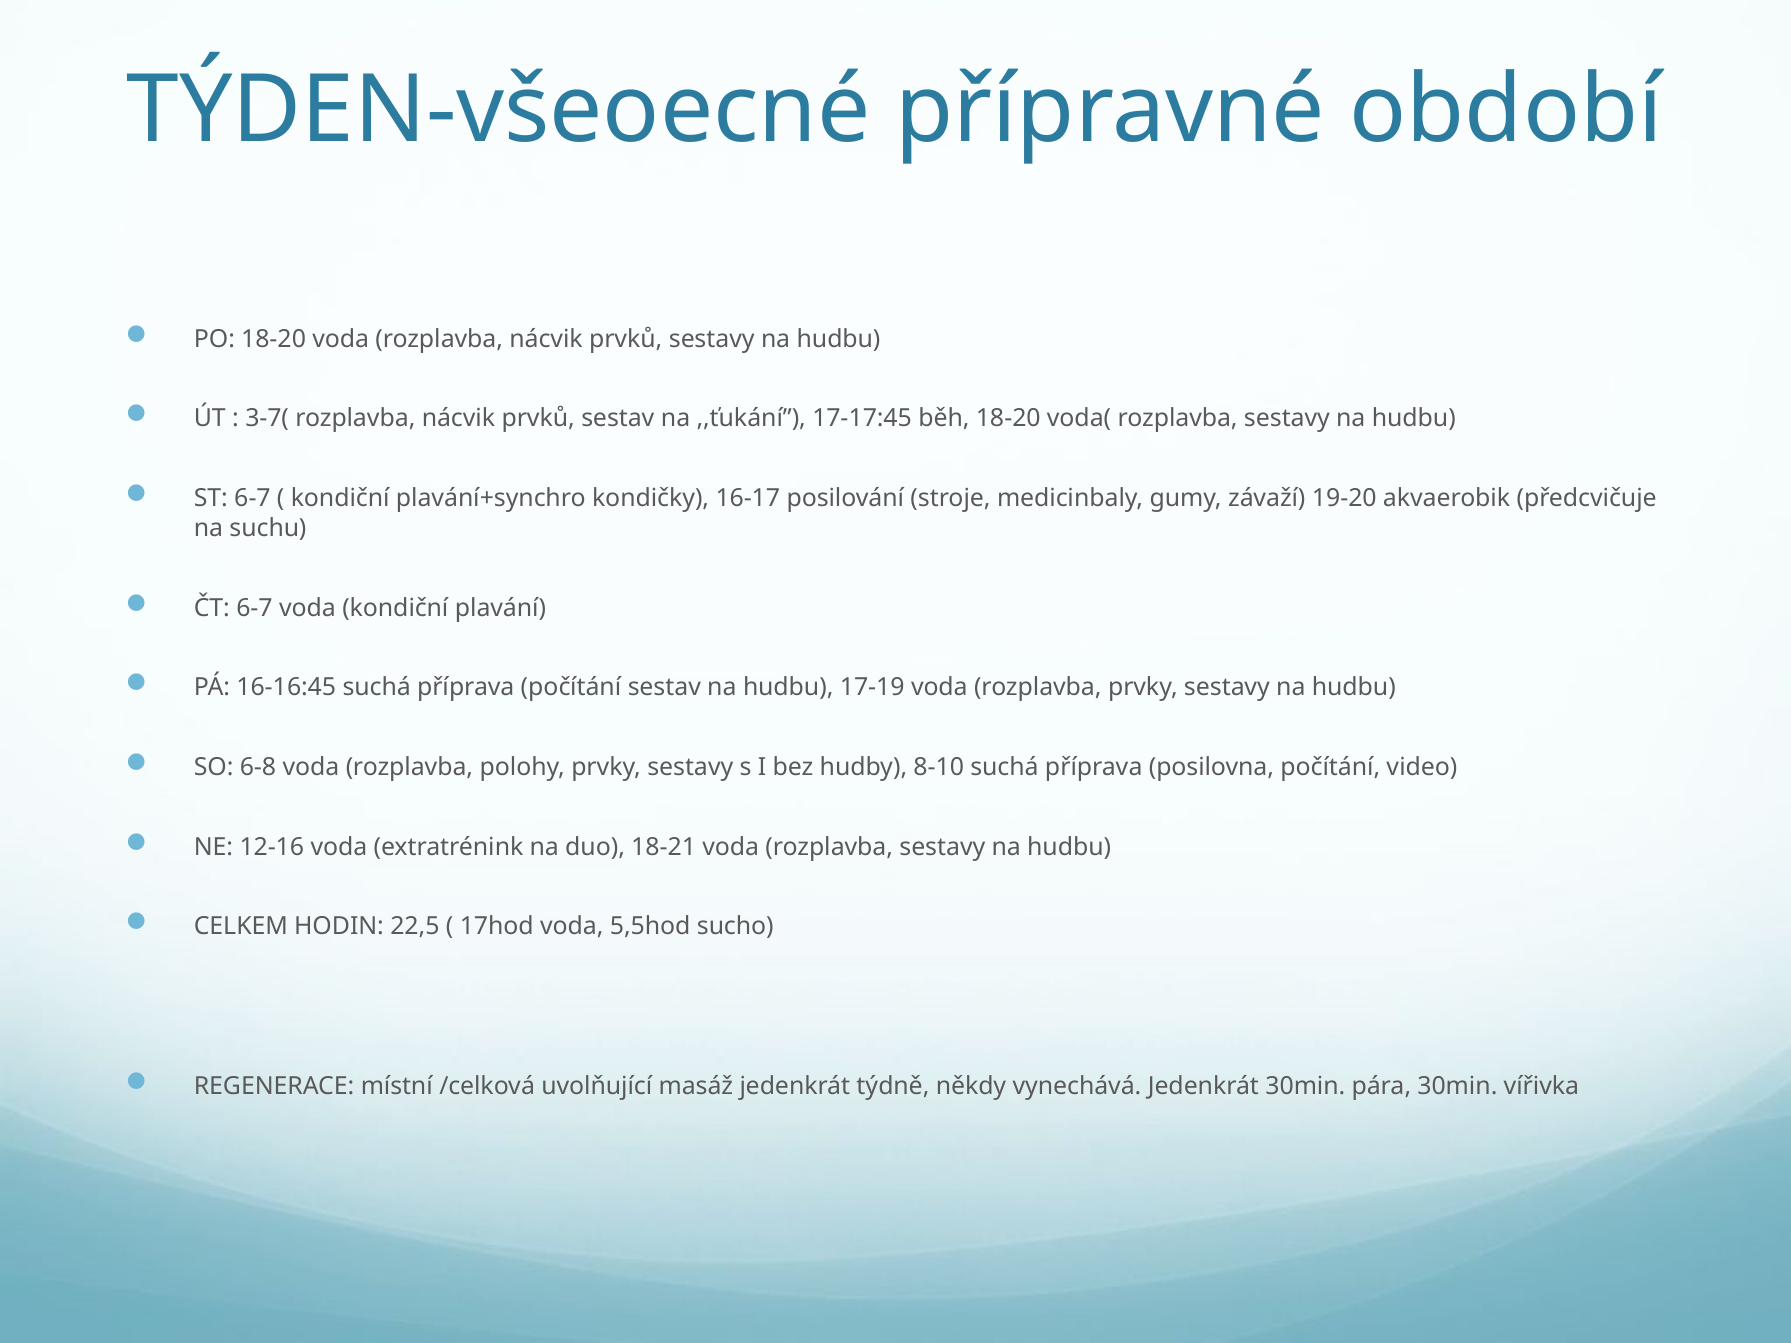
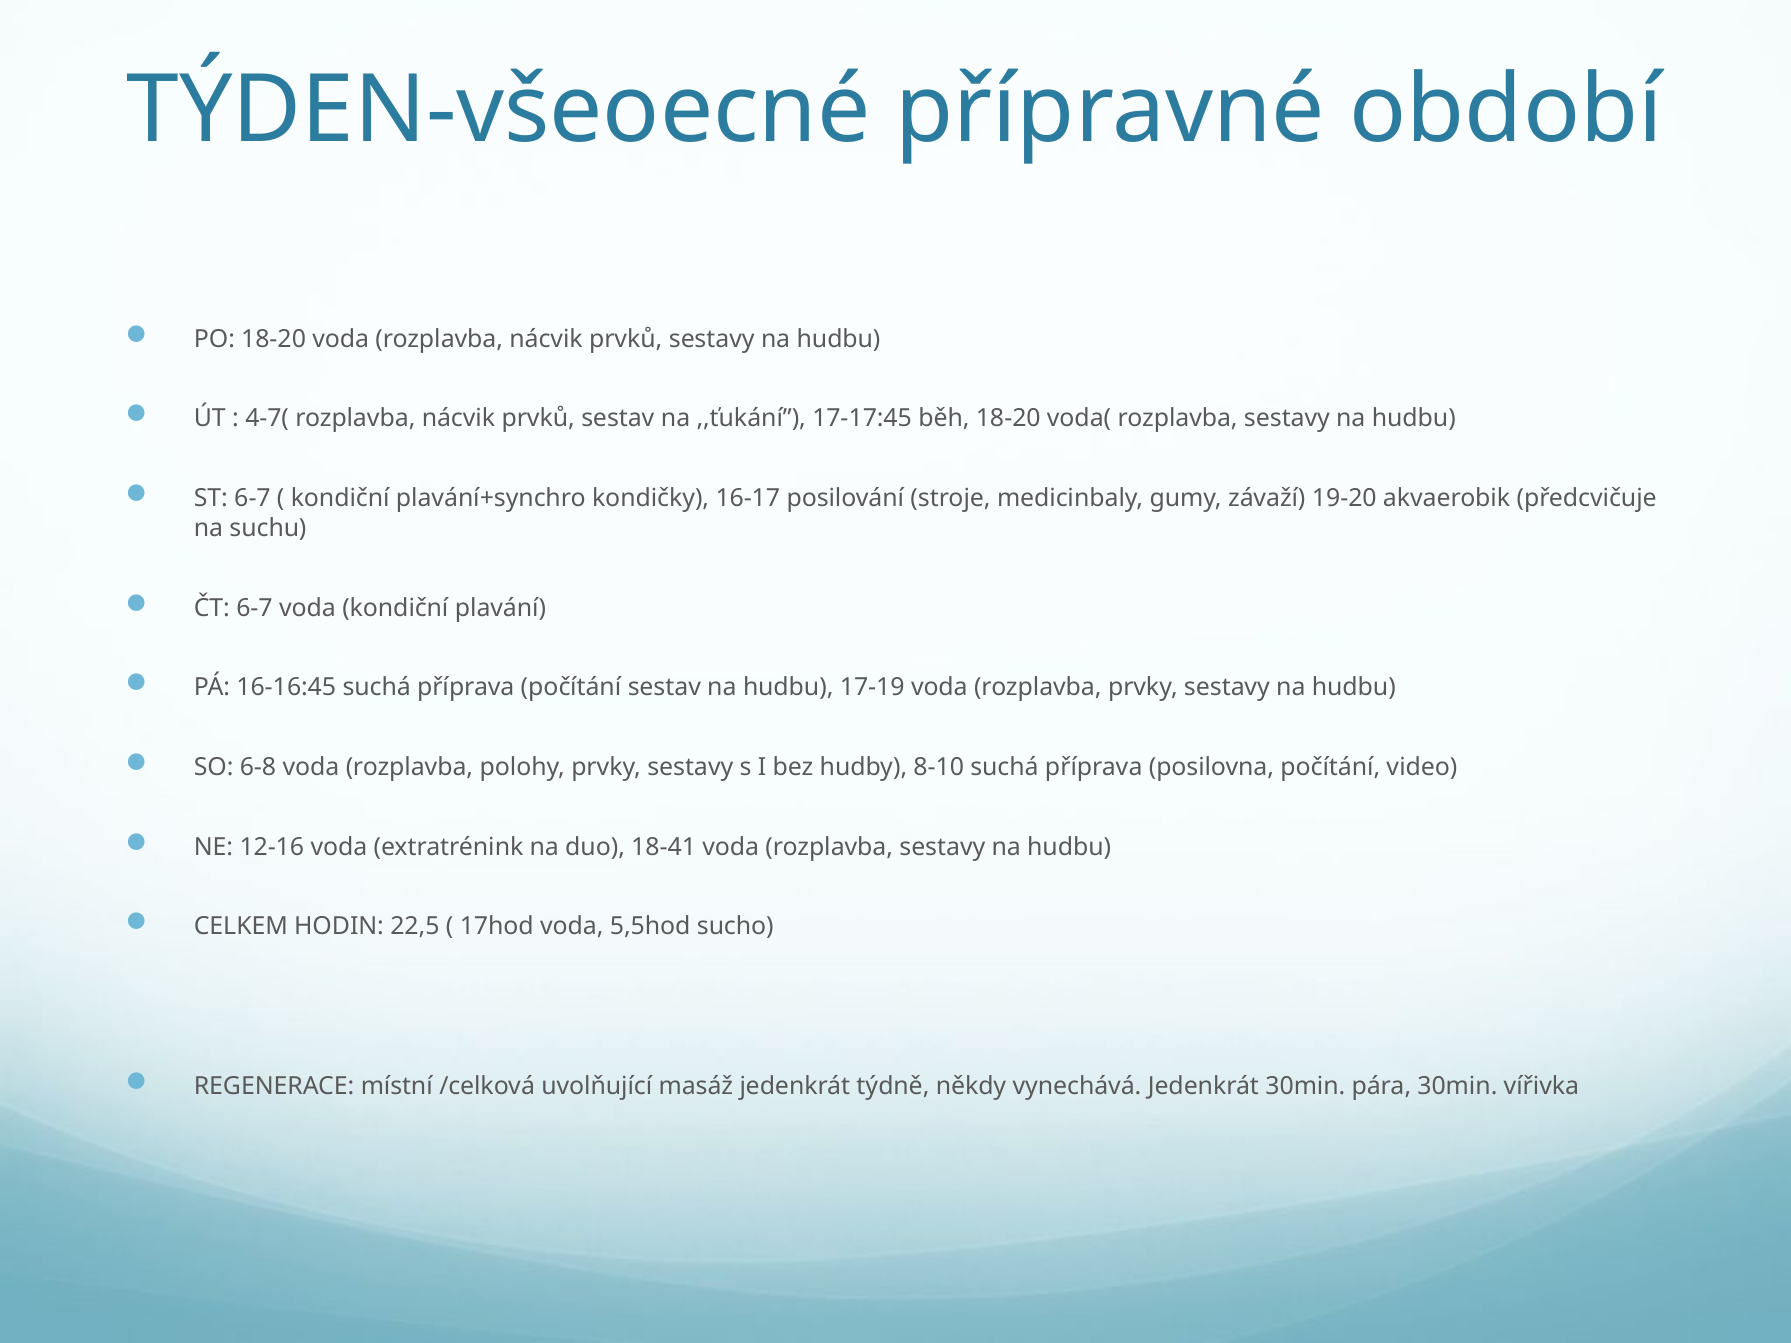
3-7(: 3-7( -> 4-7(
18-21: 18-21 -> 18-41
